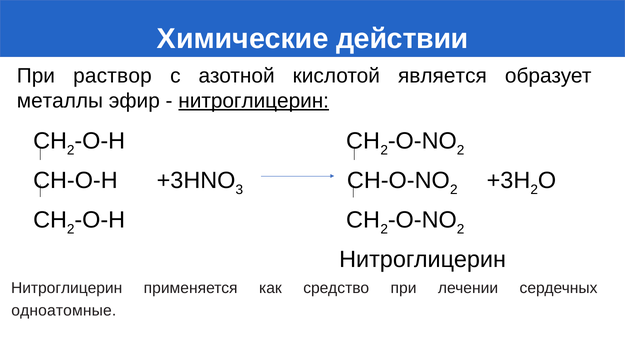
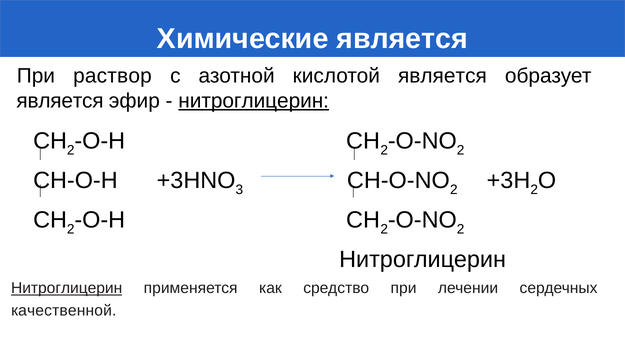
Химические действии: действии -> является
металлы at (60, 101): металлы -> является
Нитроглицерин at (67, 288) underline: none -> present
одноатомные: одноатомные -> качественной
